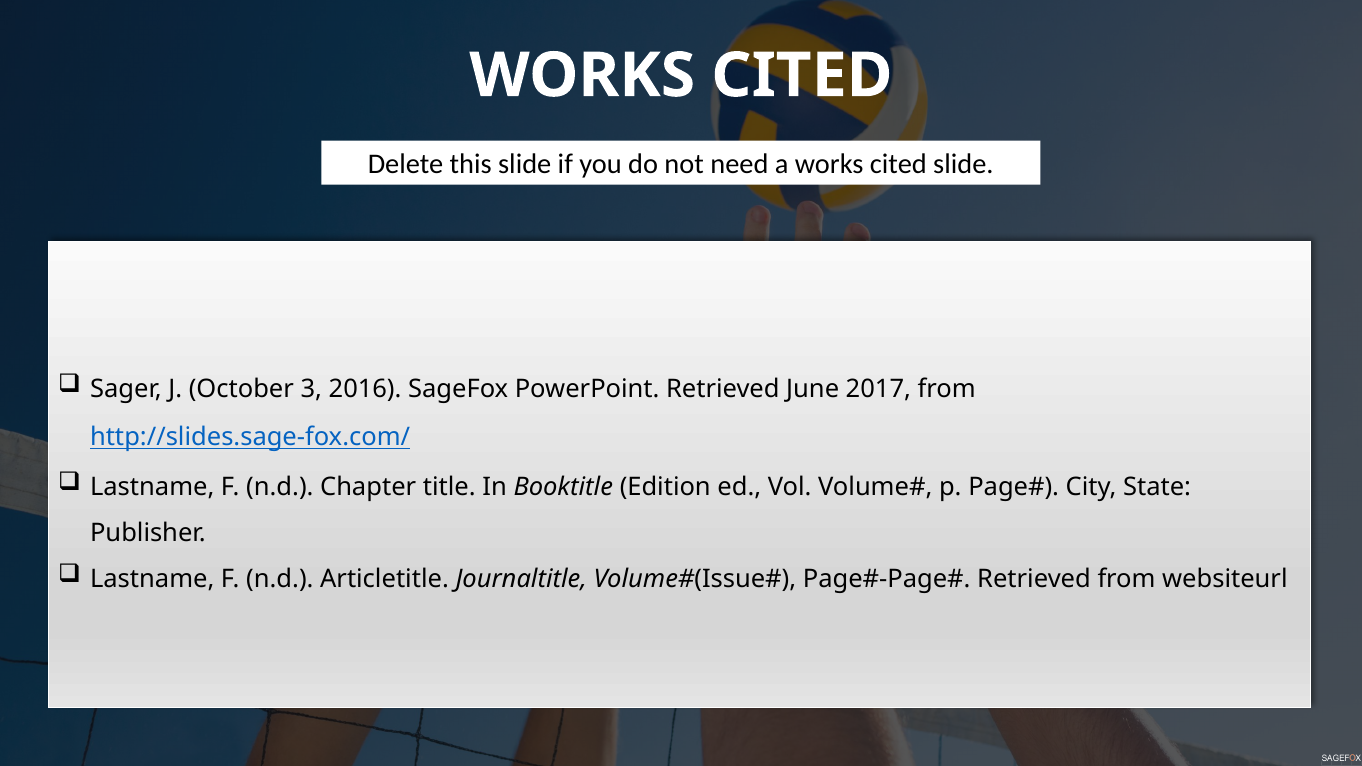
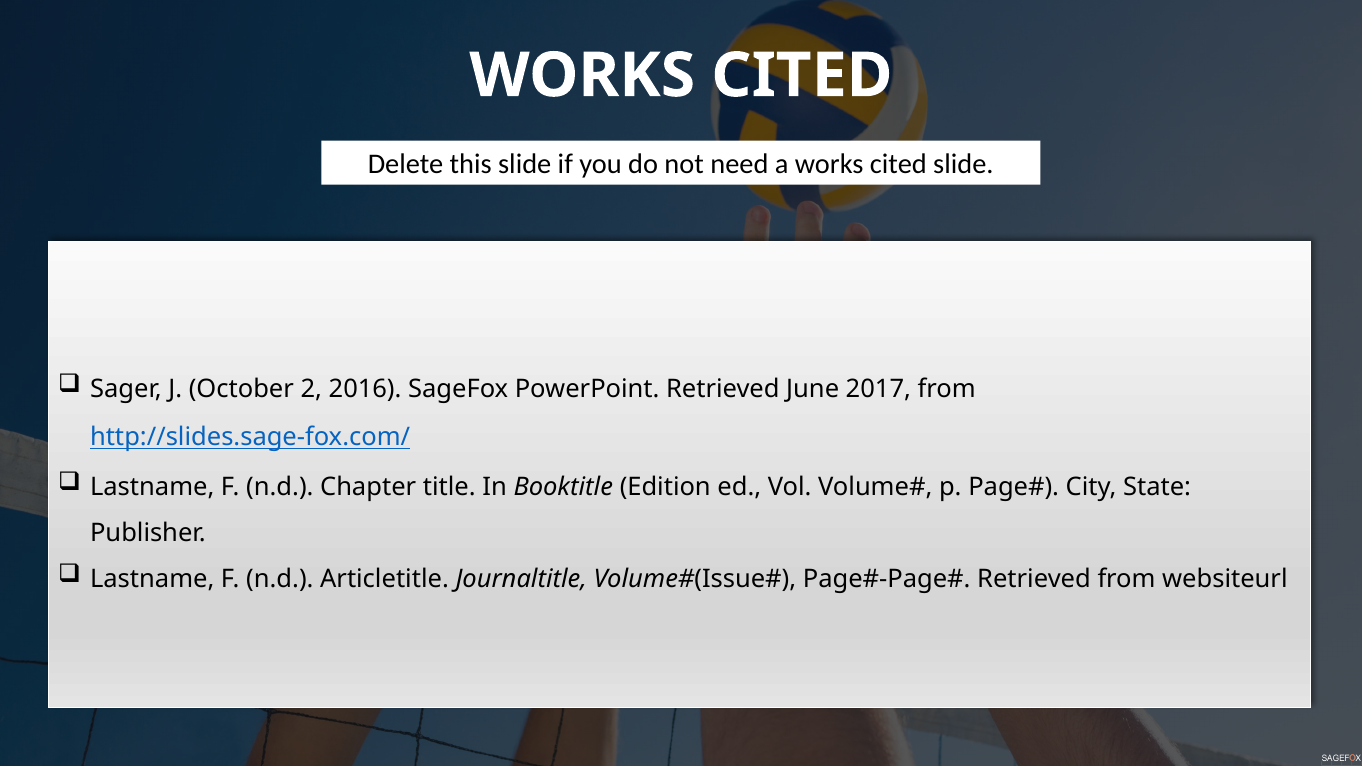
3: 3 -> 2
